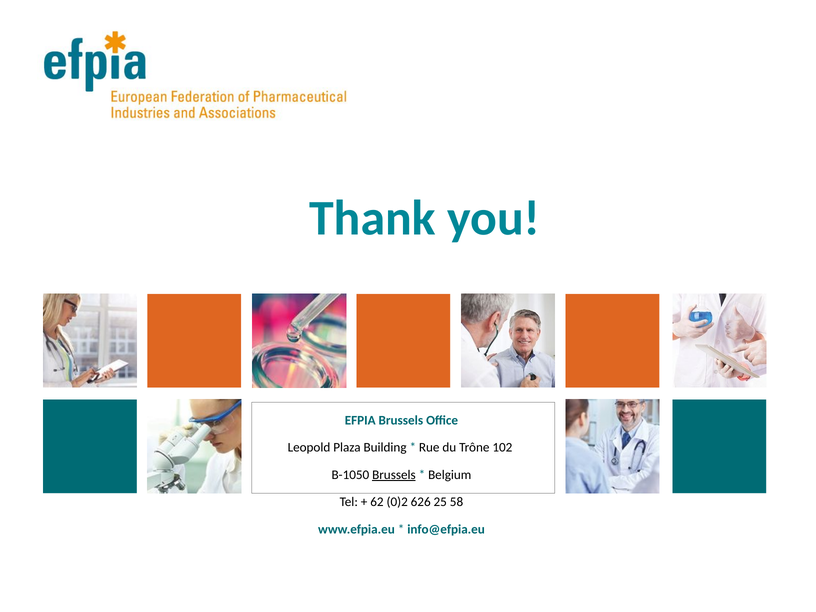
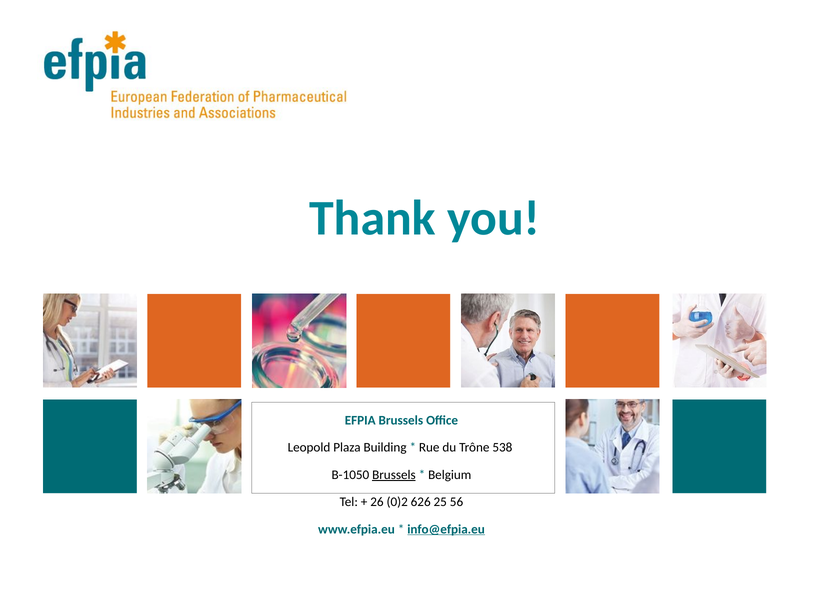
102: 102 -> 538
62: 62 -> 26
58: 58 -> 56
info@efpia.eu underline: none -> present
